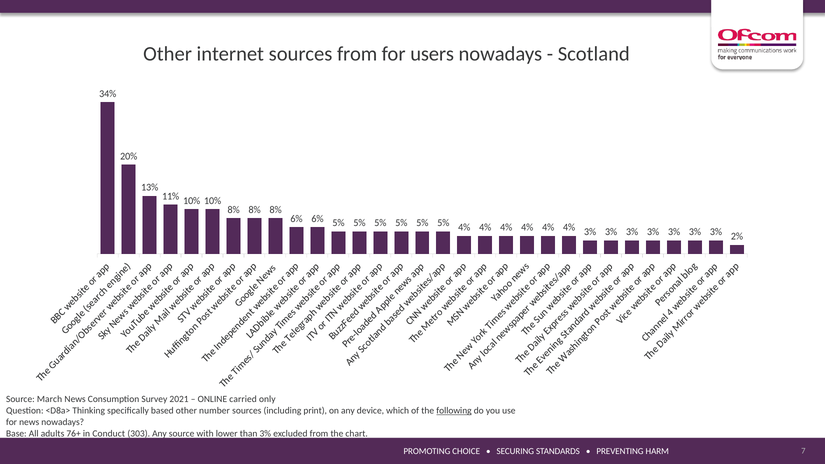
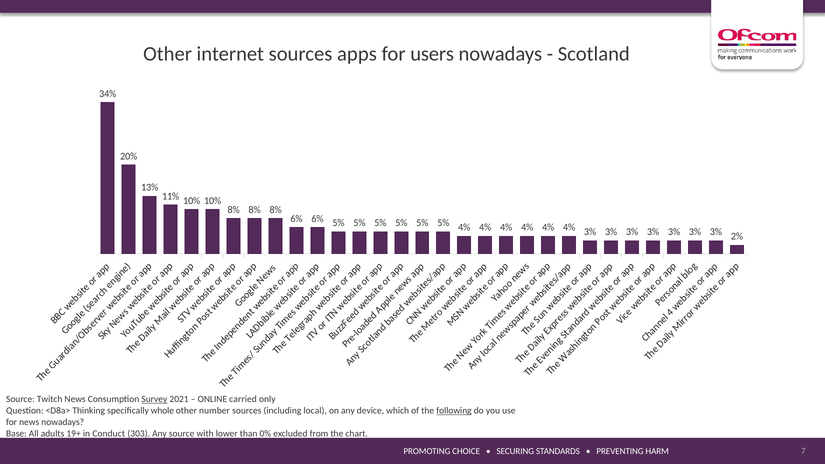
sources from: from -> apps
March: March -> Twitch
Survey underline: none -> present
based: based -> whole
print: print -> local
76+: 76+ -> 19+
than 3%: 3% -> 0%
